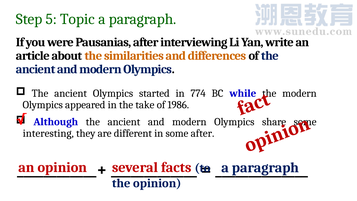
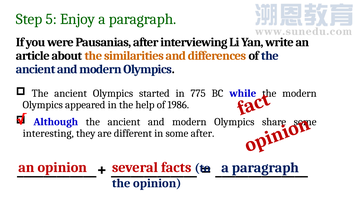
Topic: Topic -> Enjoy
774: 774 -> 775
take: take -> help
